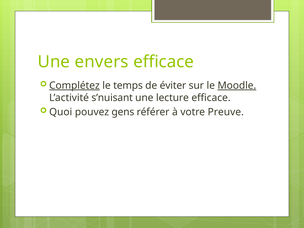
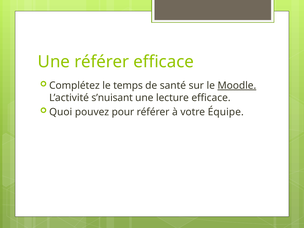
Une envers: envers -> référer
Complétez underline: present -> none
éviter: éviter -> santé
gens: gens -> pour
Preuve: Preuve -> Équipe
